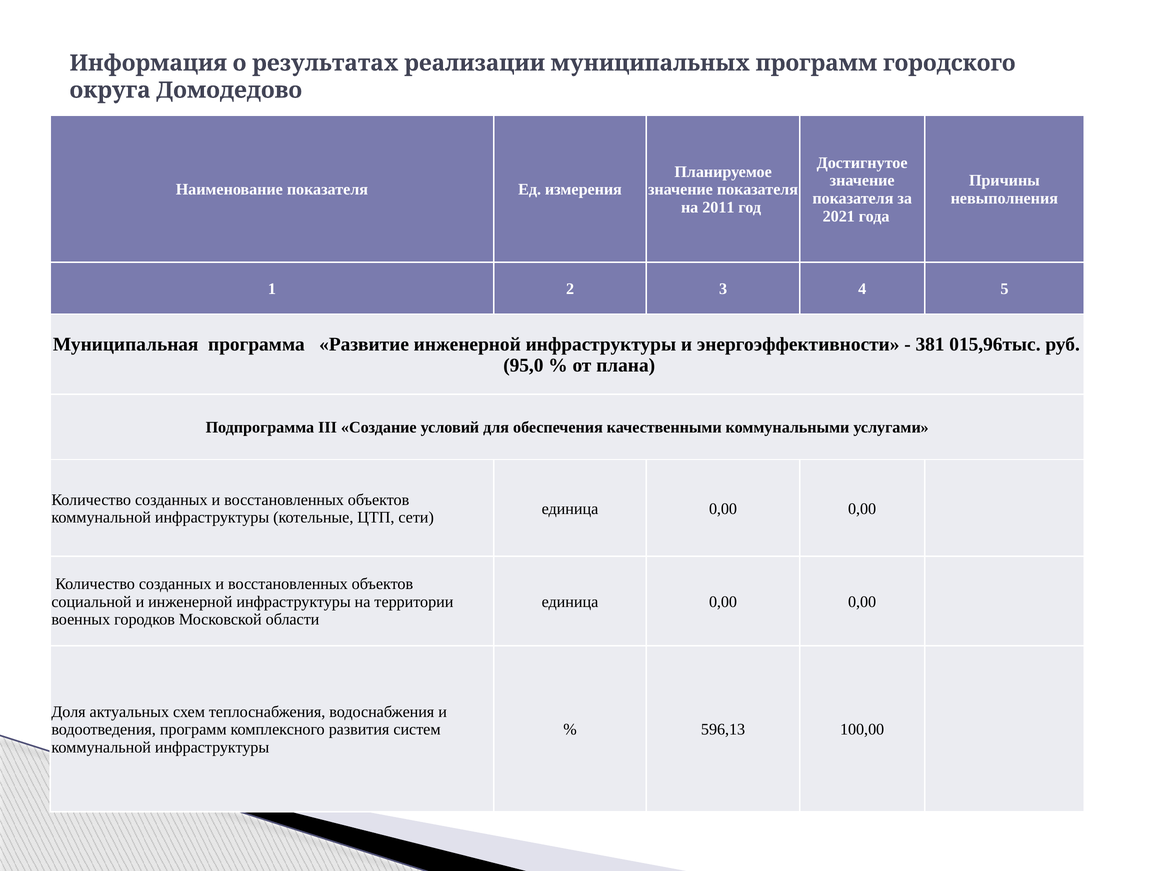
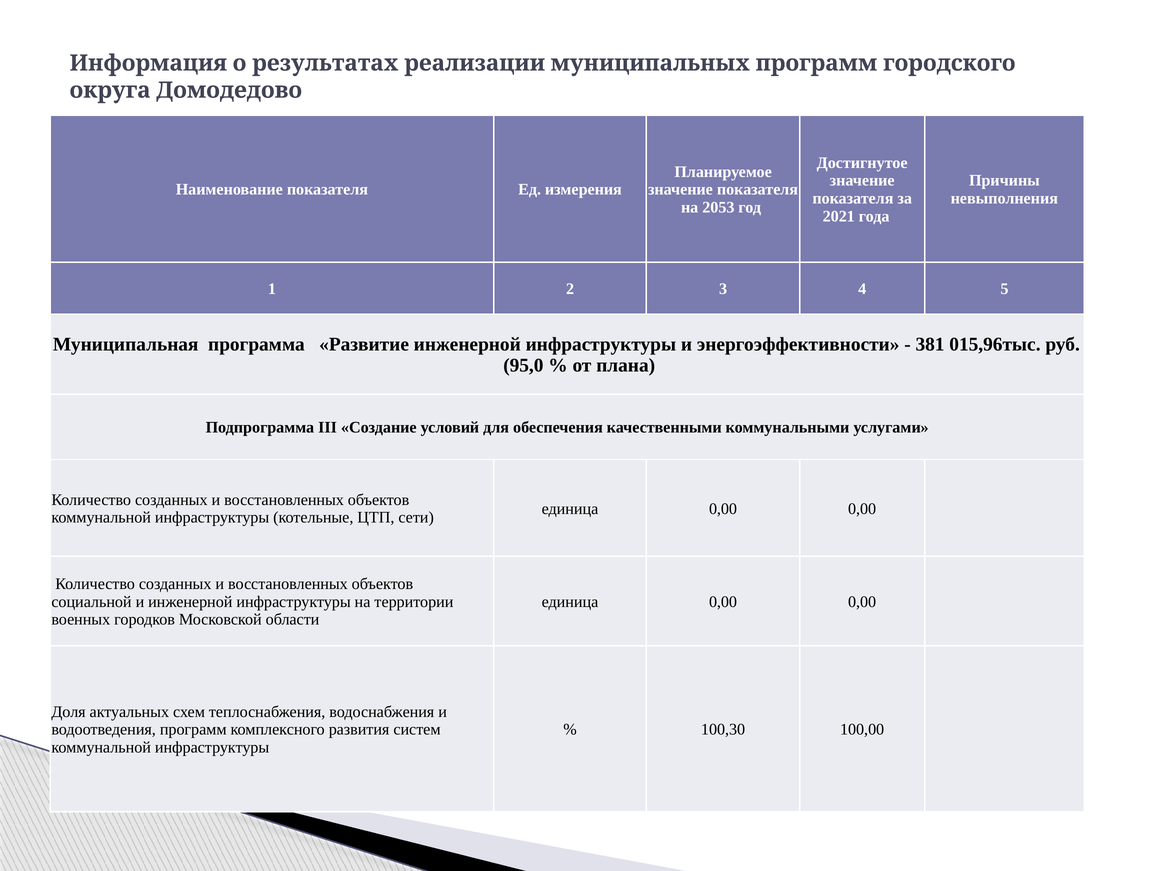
2011: 2011 -> 2053
596,13: 596,13 -> 100,30
